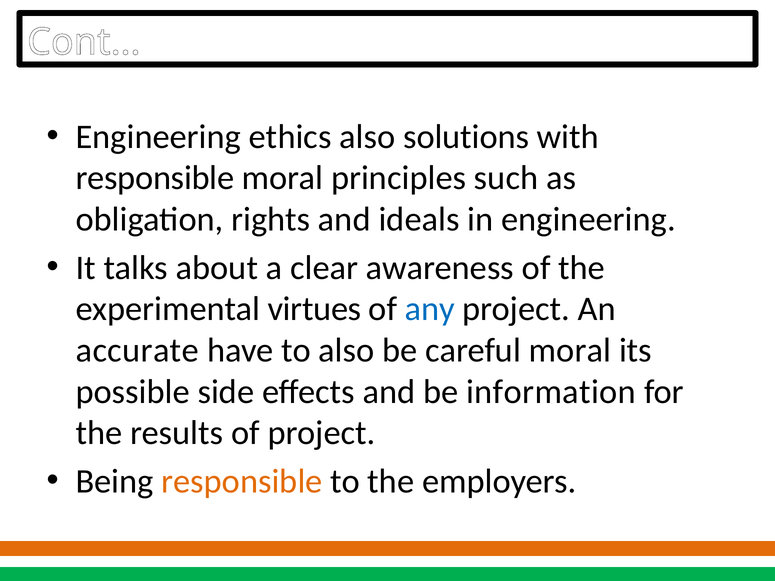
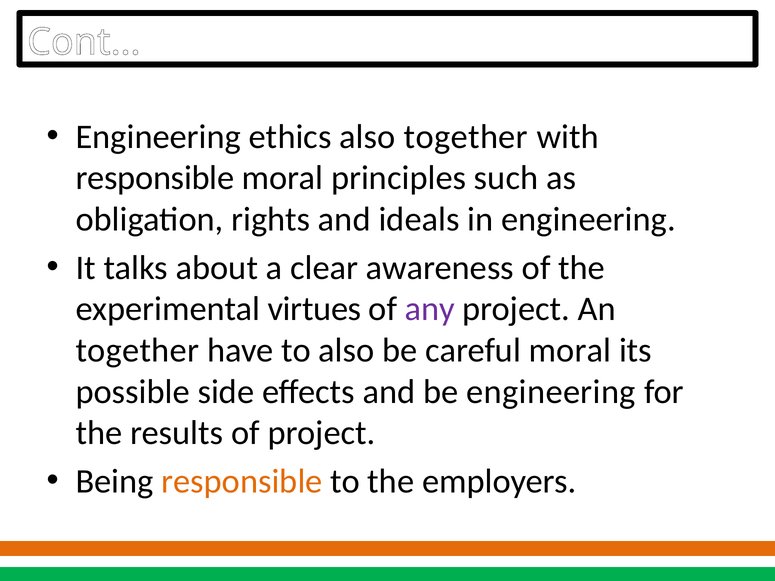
also solutions: solutions -> together
any colour: blue -> purple
accurate at (137, 351): accurate -> together
be information: information -> engineering
